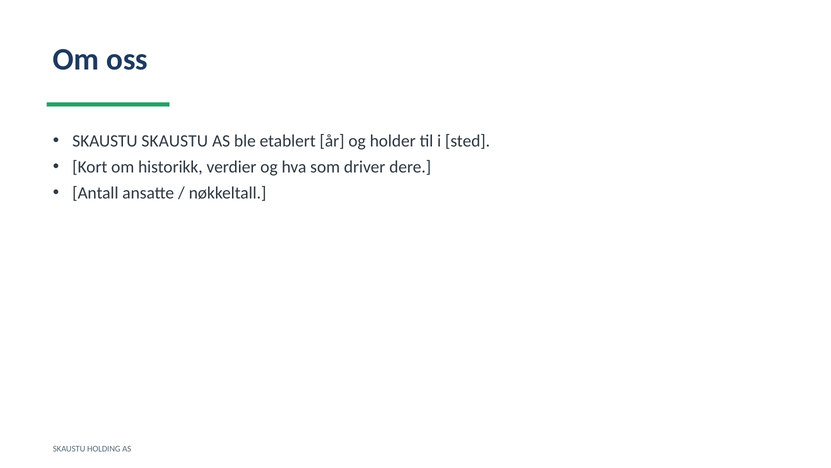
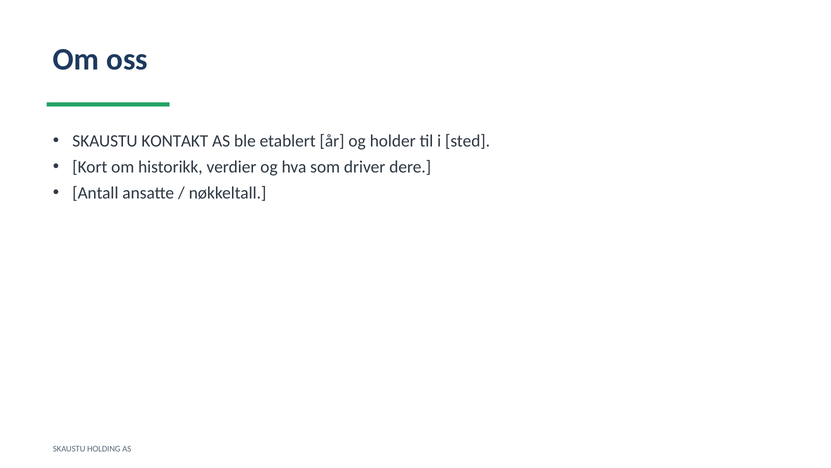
SKAUSTU SKAUSTU: SKAUSTU -> KONTAKT
